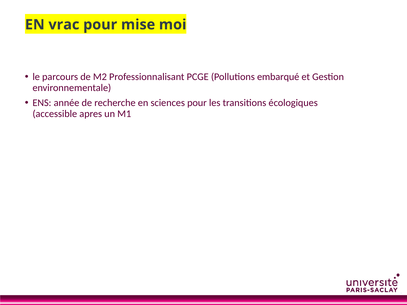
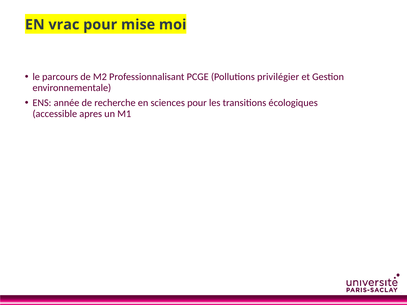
embarqué: embarqué -> privilégier
